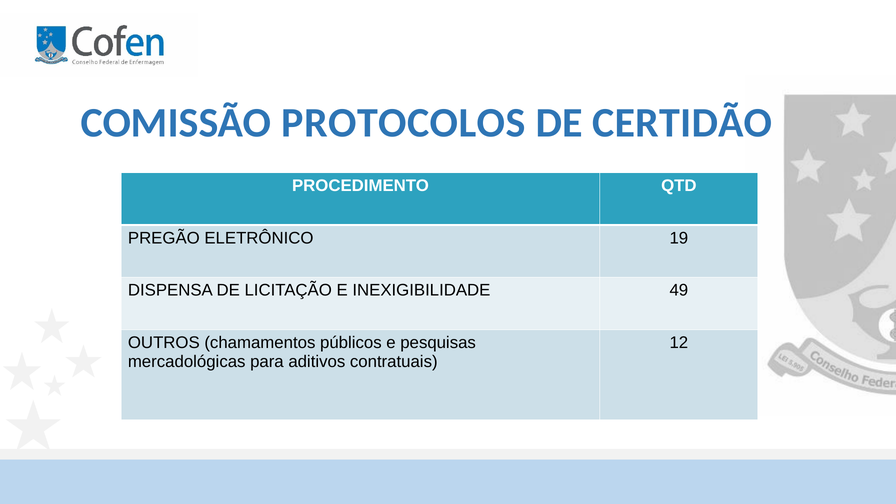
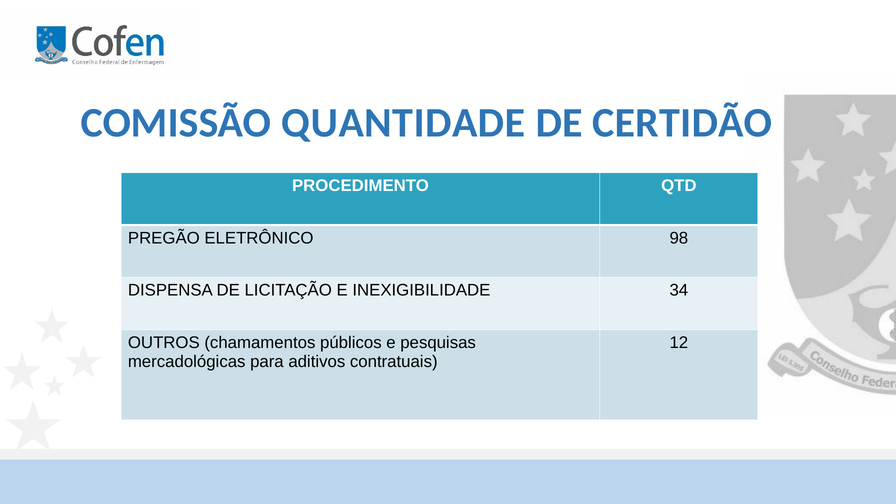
PROTOCOLOS: PROTOCOLOS -> QUANTIDADE
19: 19 -> 98
49: 49 -> 34
